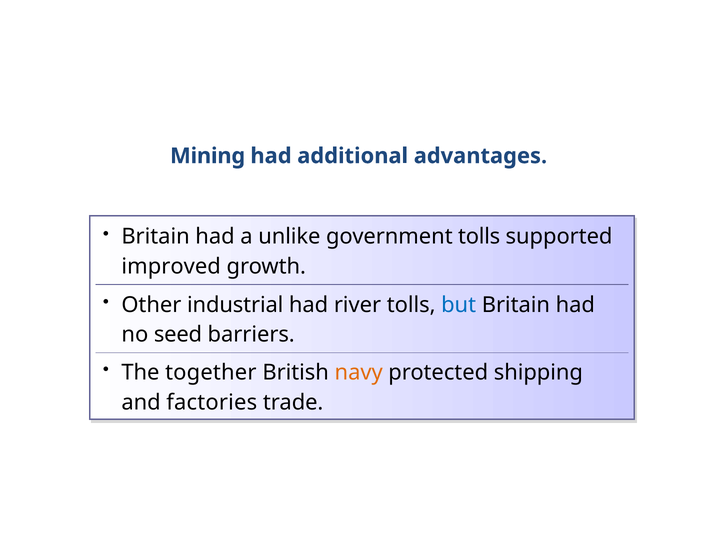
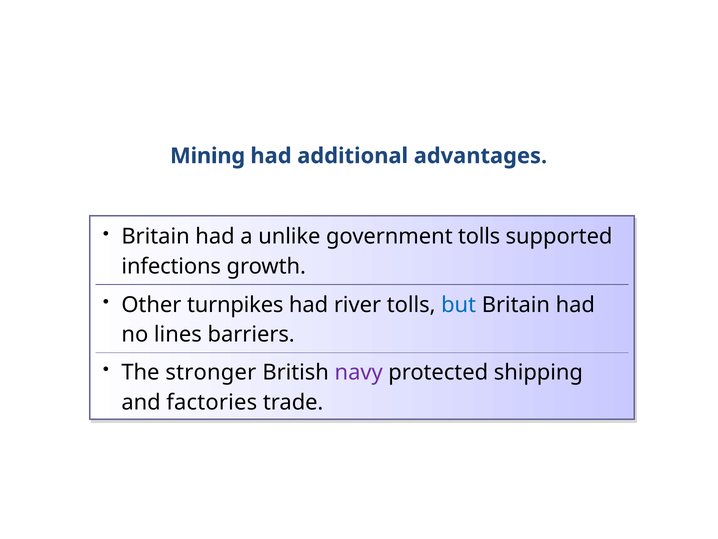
improved: improved -> infections
industrial: industrial -> turnpikes
seed: seed -> lines
together: together -> stronger
navy colour: orange -> purple
